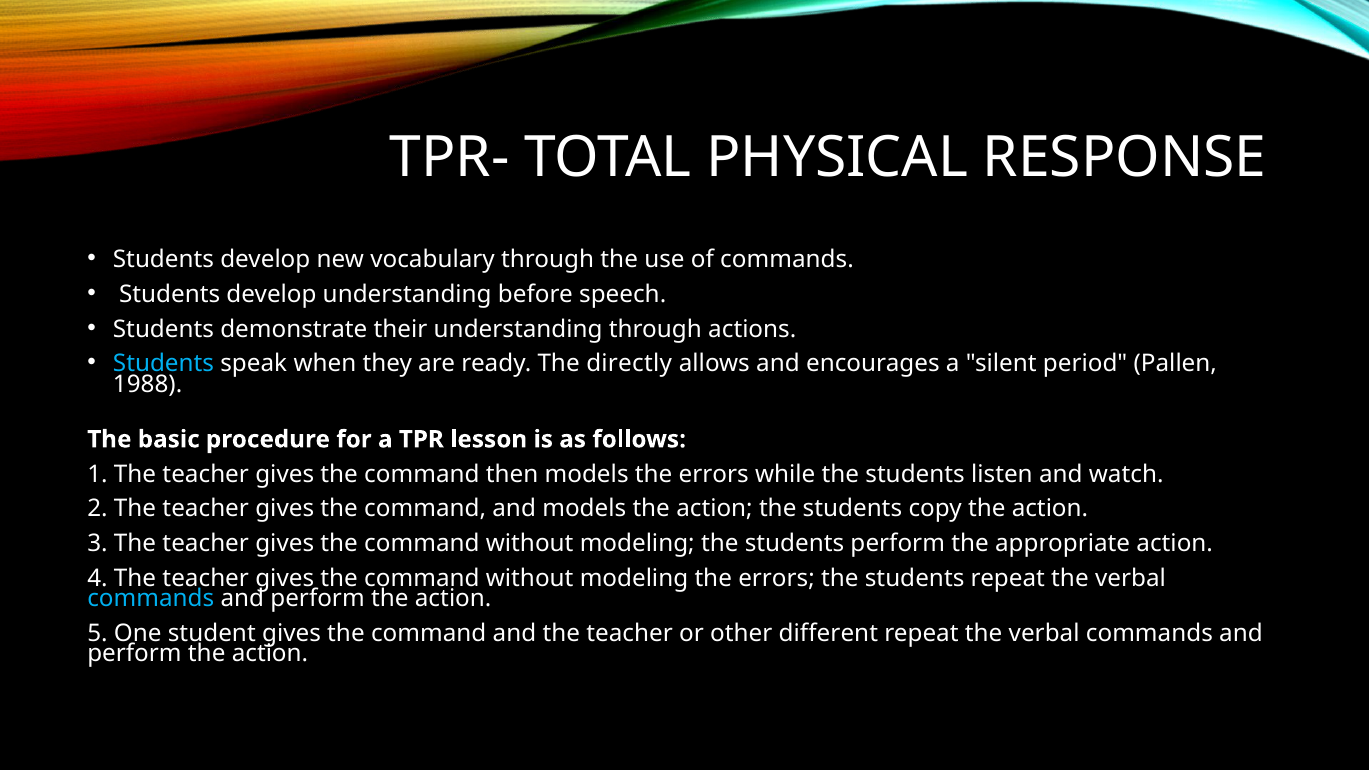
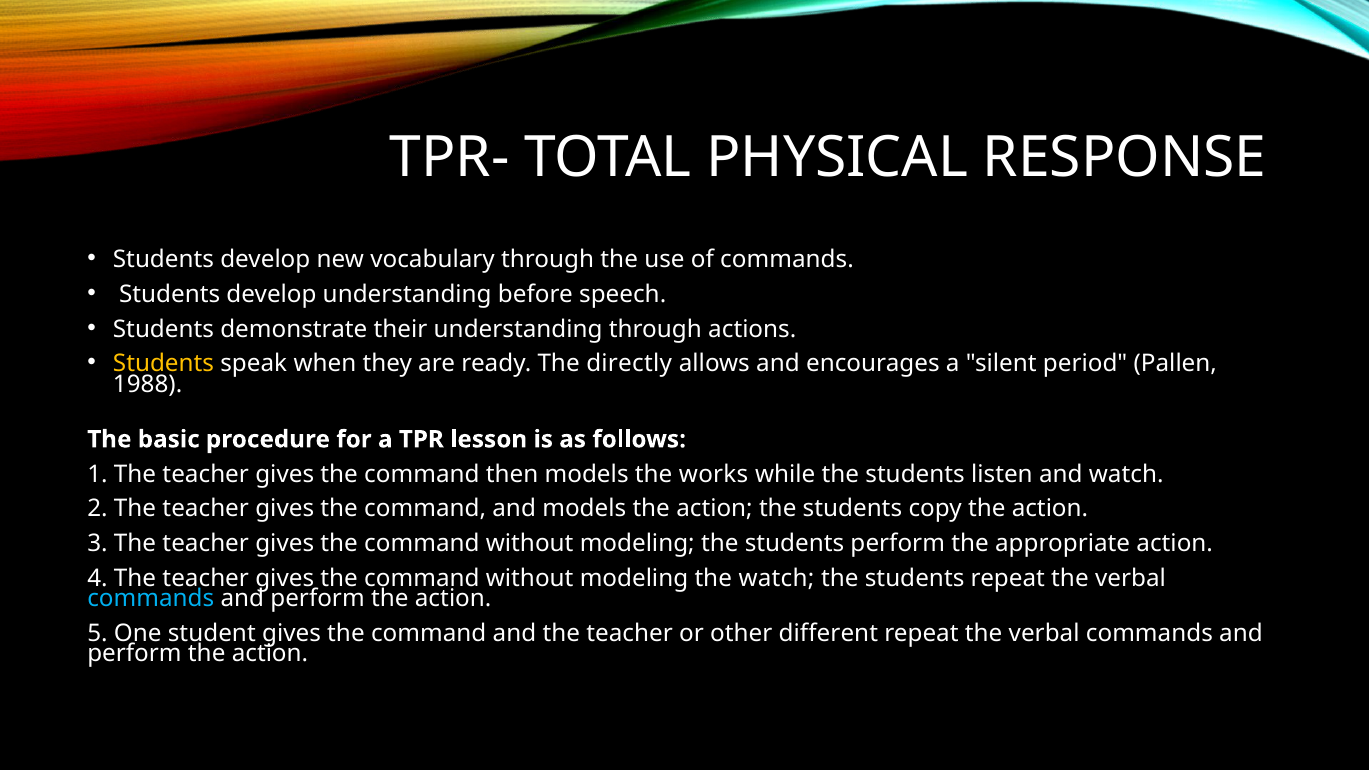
Students at (163, 364) colour: light blue -> yellow
models the errors: errors -> works
modeling the errors: errors -> watch
